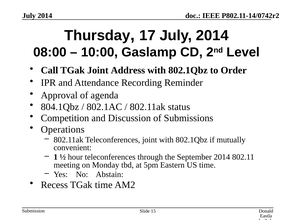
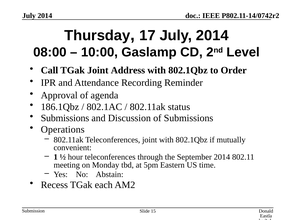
804.1Qbz: 804.1Qbz -> 186.1Qbz
Competition at (65, 118): Competition -> Submissions
TGak time: time -> each
